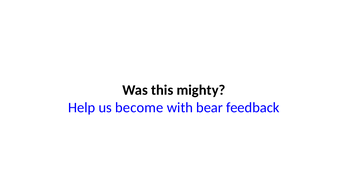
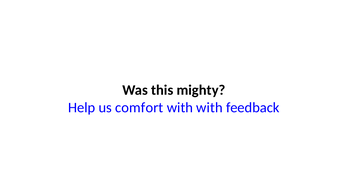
become: become -> comfort
with bear: bear -> with
